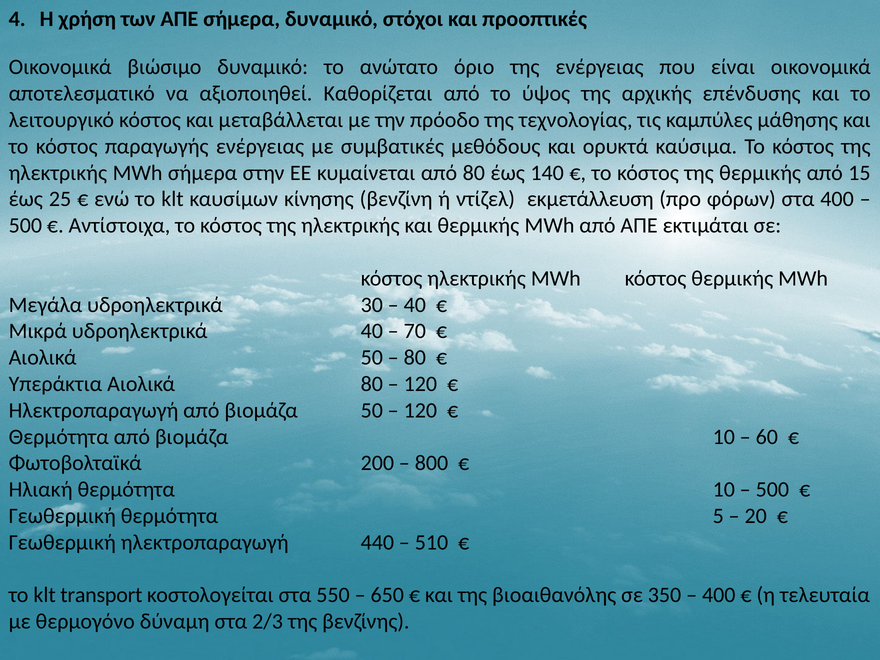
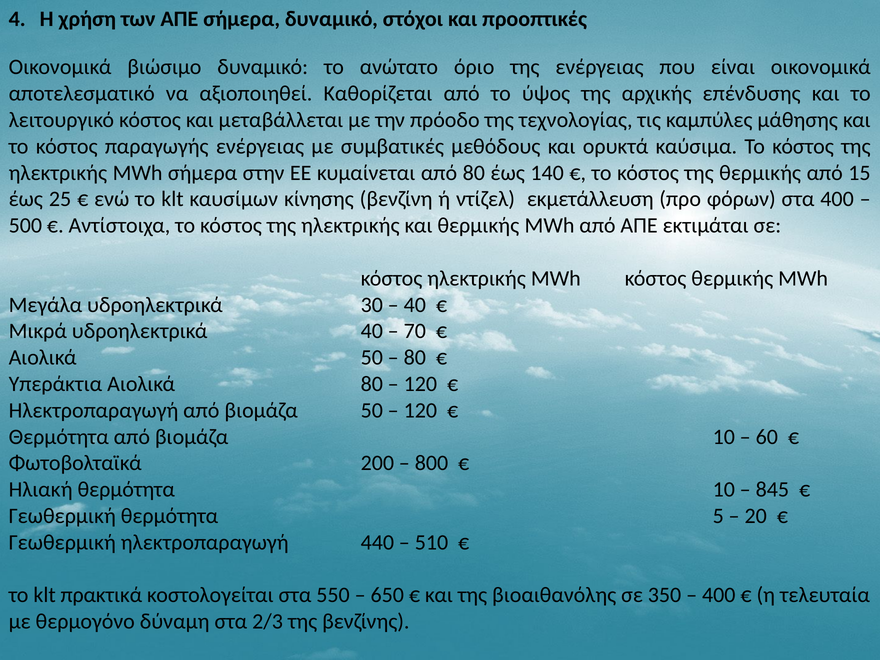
500 at (772, 490): 500 -> 845
transport: transport -> πρακτικά
